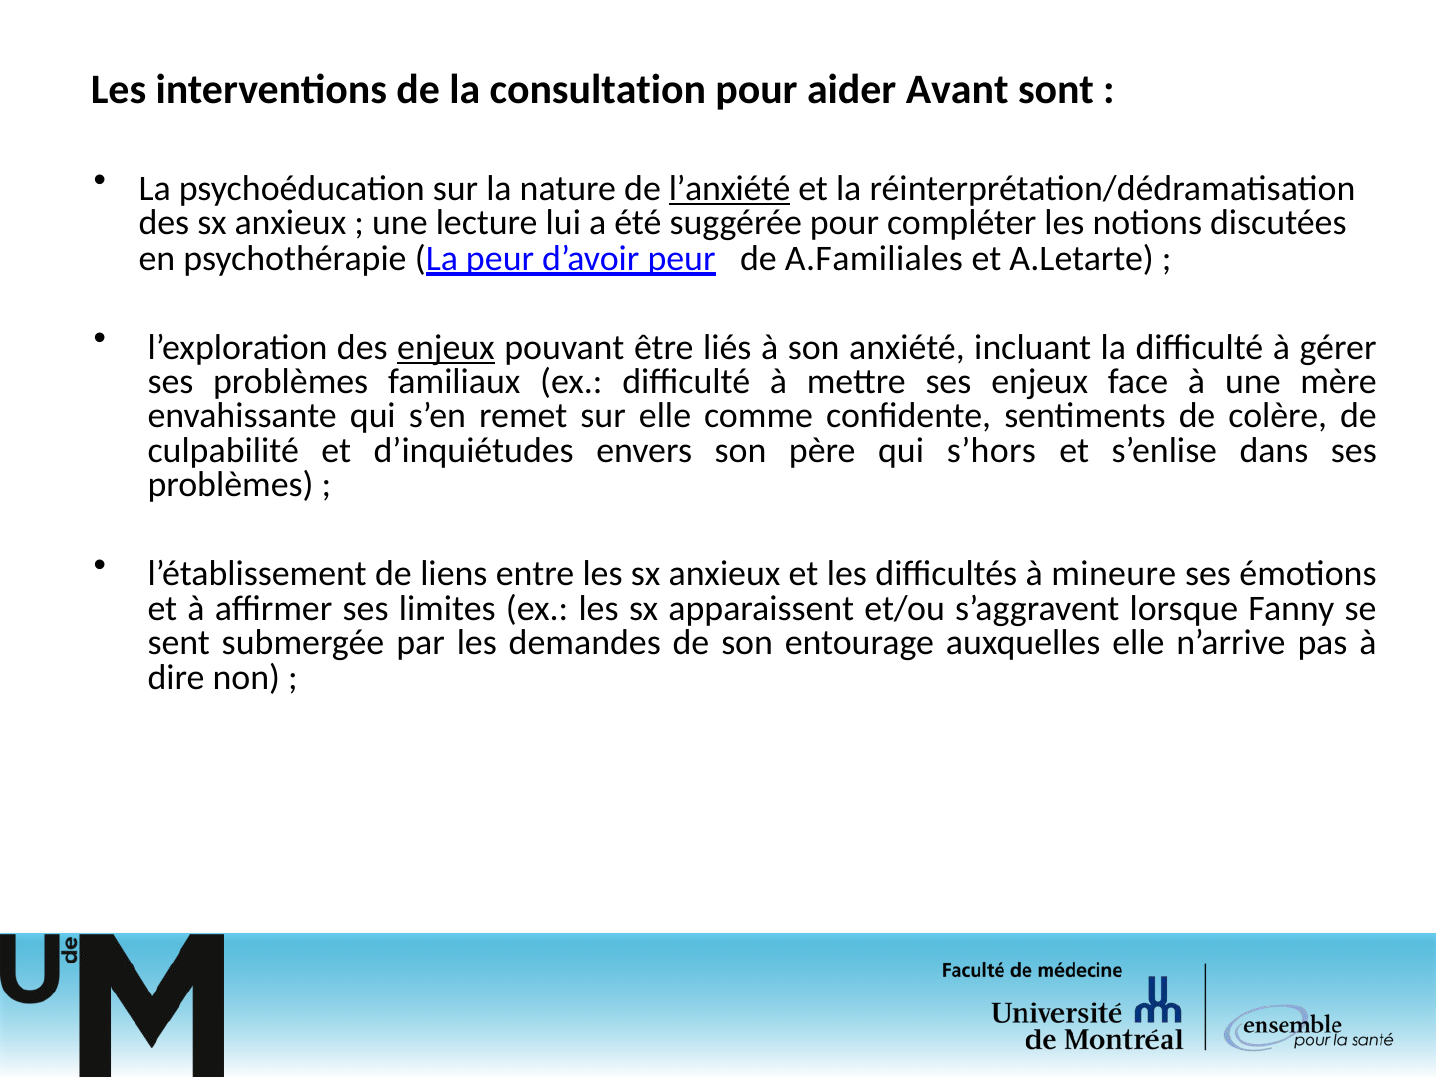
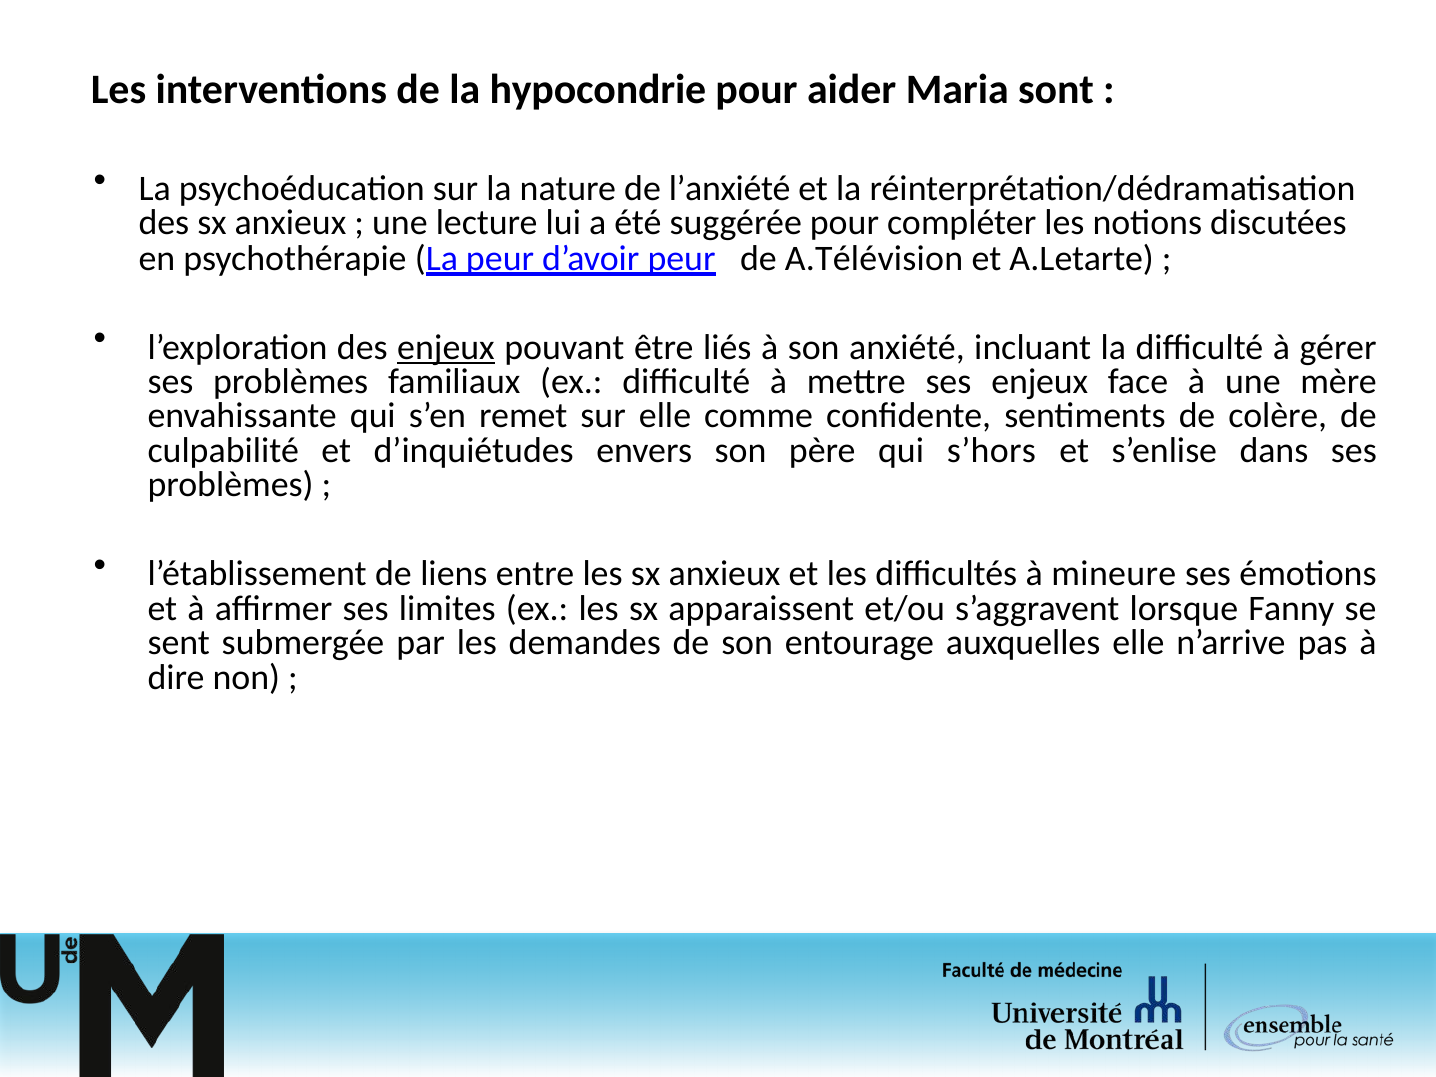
consultation: consultation -> hypocondrie
Avant: Avant -> Maria
l’anxiété underline: present -> none
A.Familiales: A.Familiales -> A.Télévision
